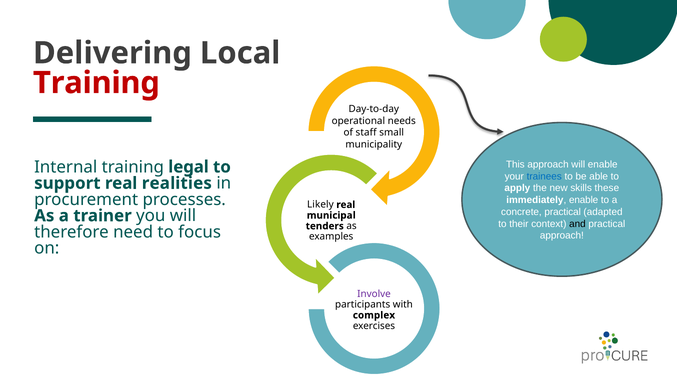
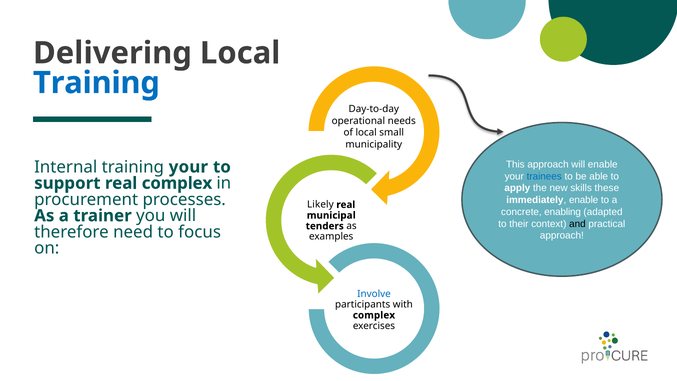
Training at (96, 83) colour: red -> blue
of staff: staff -> local
training legal: legal -> your
real realities: realities -> complex
concrete practical: practical -> enabling
Involve colour: purple -> blue
